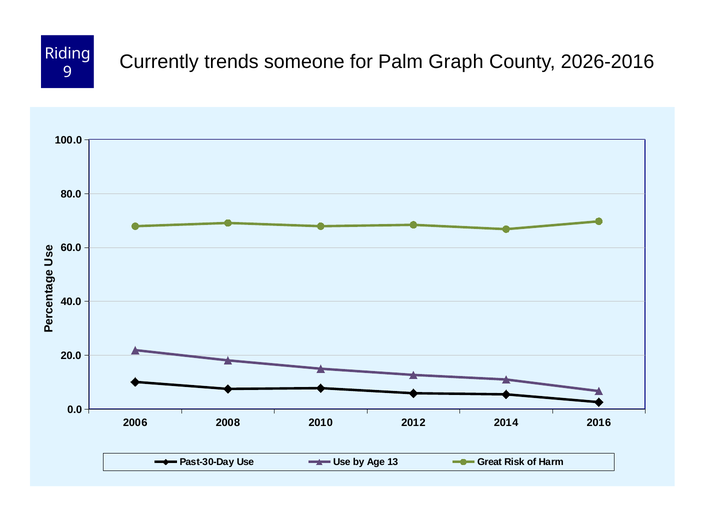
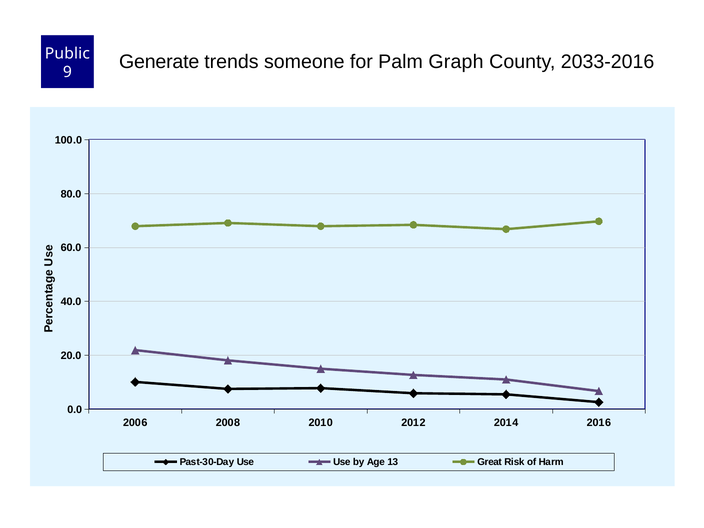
Riding: Riding -> Public
Currently: Currently -> Generate
2026-2016: 2026-2016 -> 2033-2016
